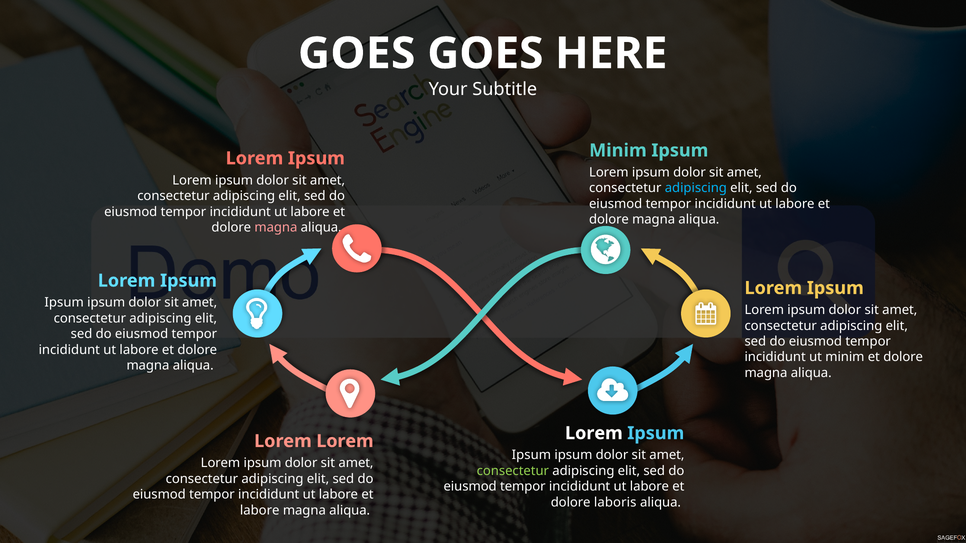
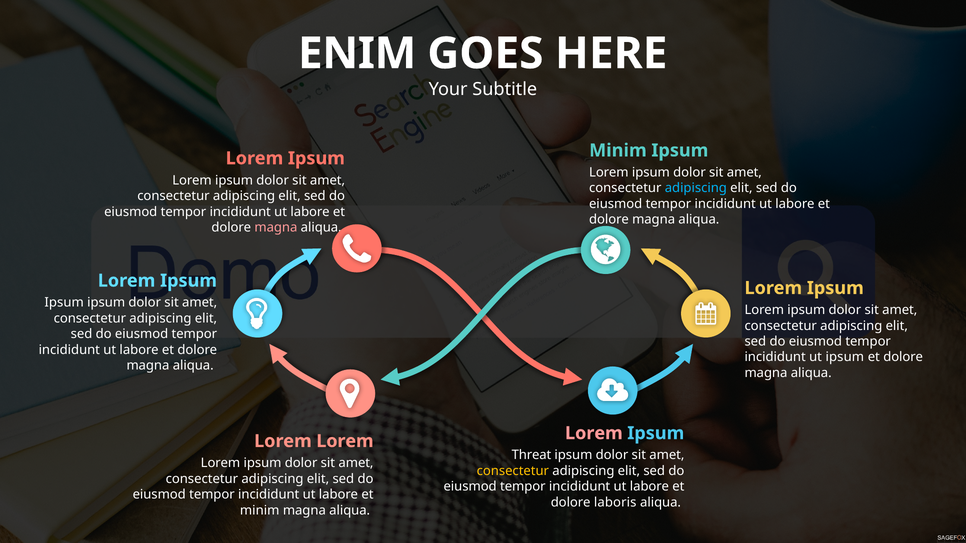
GOES at (357, 54): GOES -> ENIM
ut minim: minim -> ipsum
Lorem at (594, 433) colour: white -> pink
Ipsum at (531, 455): Ipsum -> Threat
consectetur at (513, 471) colour: light green -> yellow
labore at (260, 511): labore -> minim
